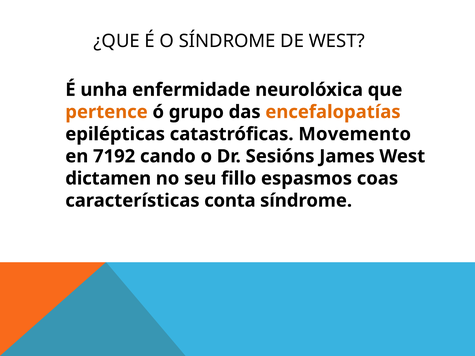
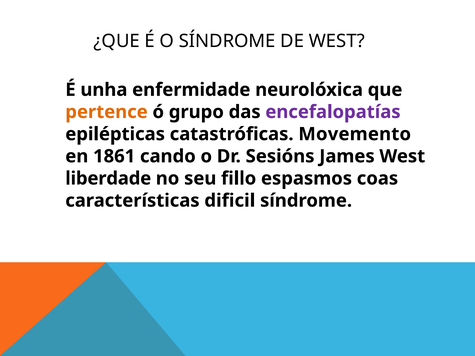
encefalopatías colour: orange -> purple
7192: 7192 -> 1861
dictamen: dictamen -> liberdade
conta: conta -> dificil
